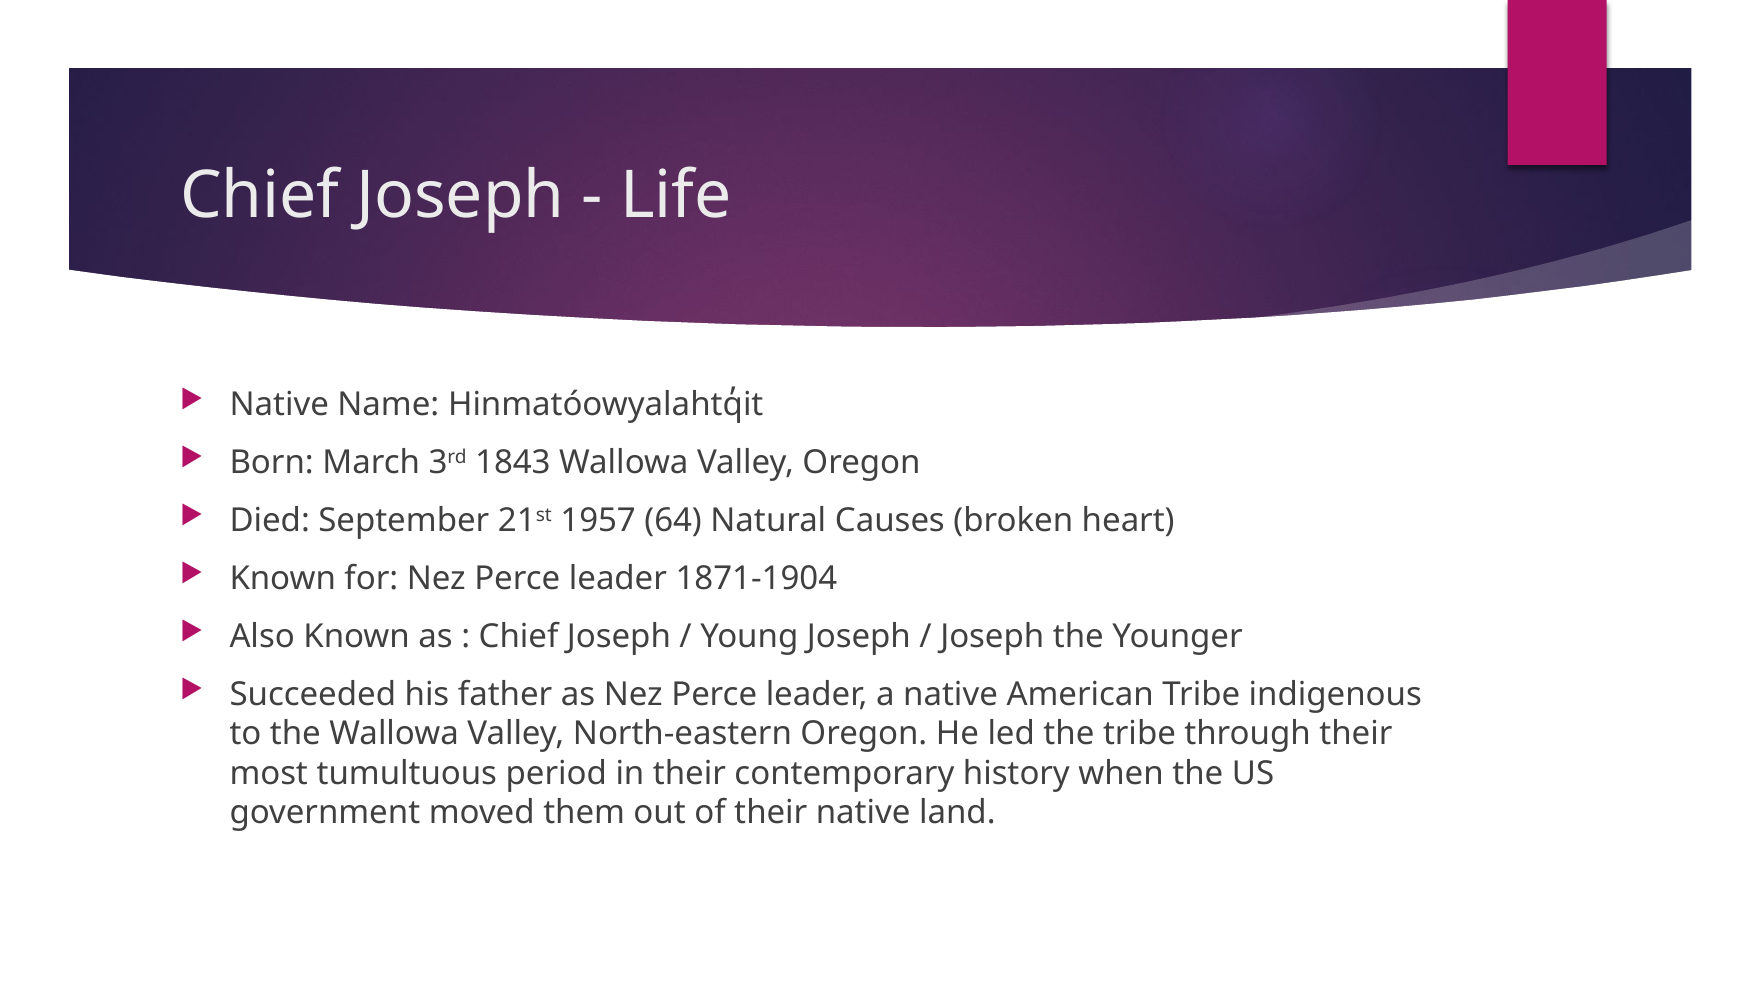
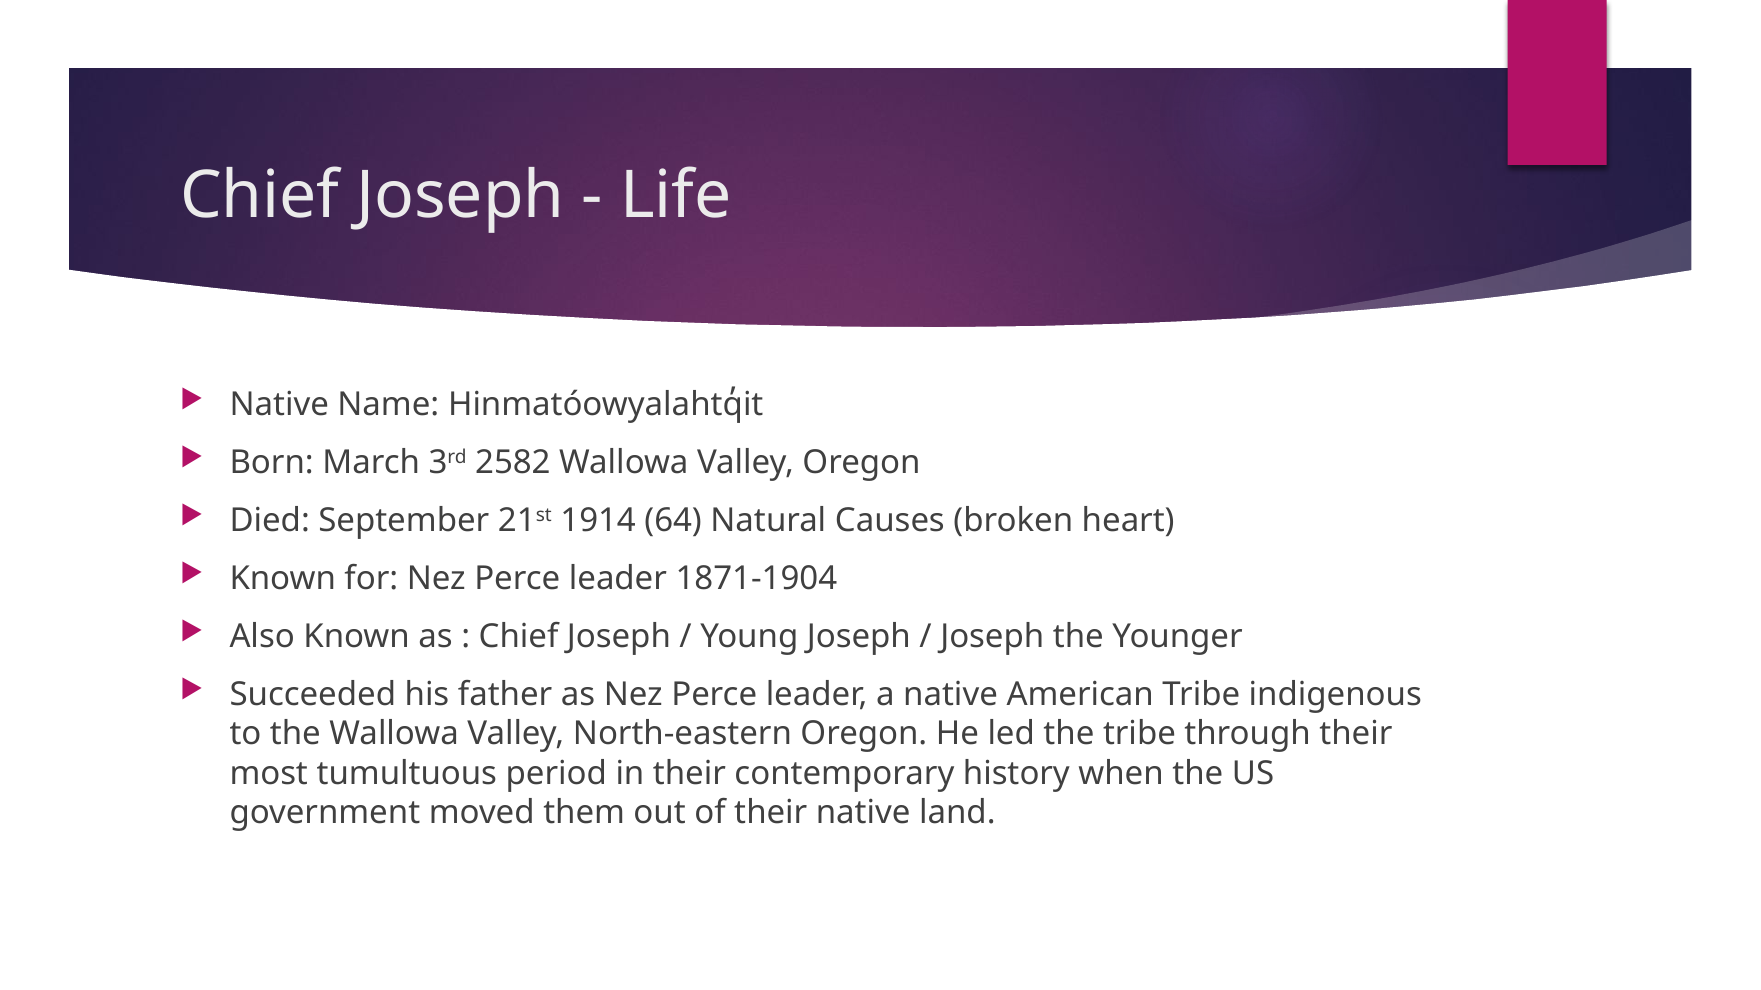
1843: 1843 -> 2582
1957: 1957 -> 1914
